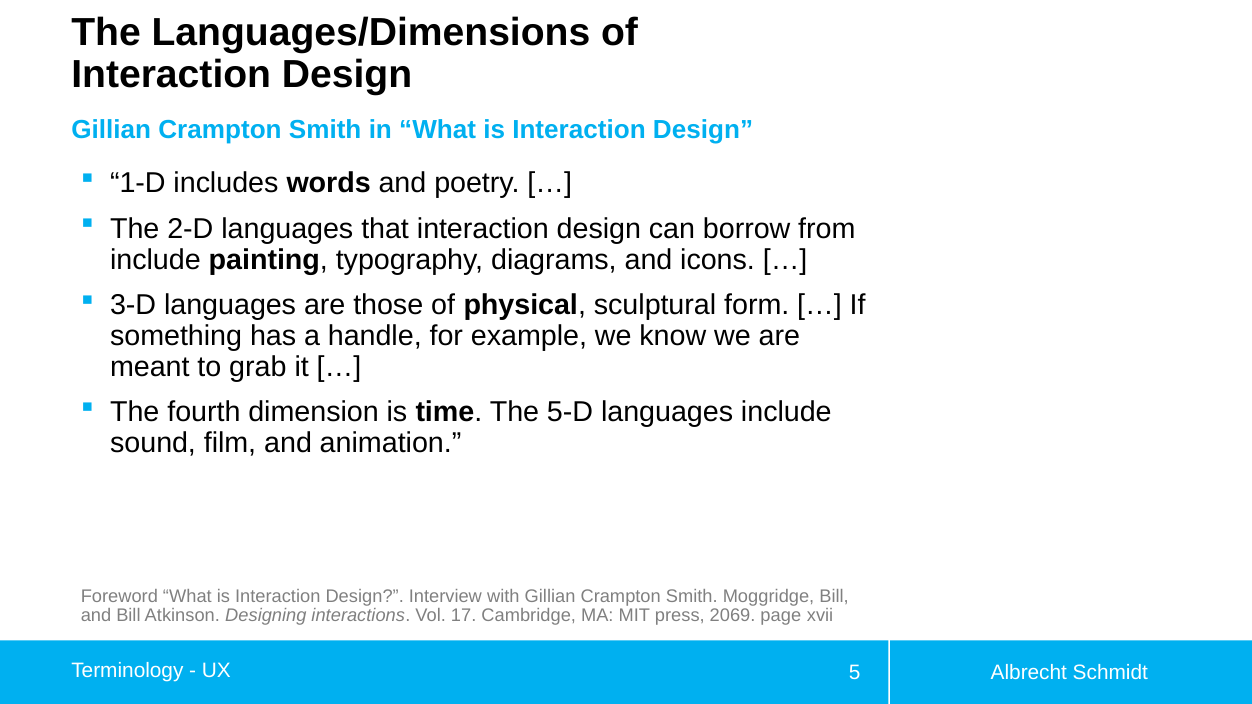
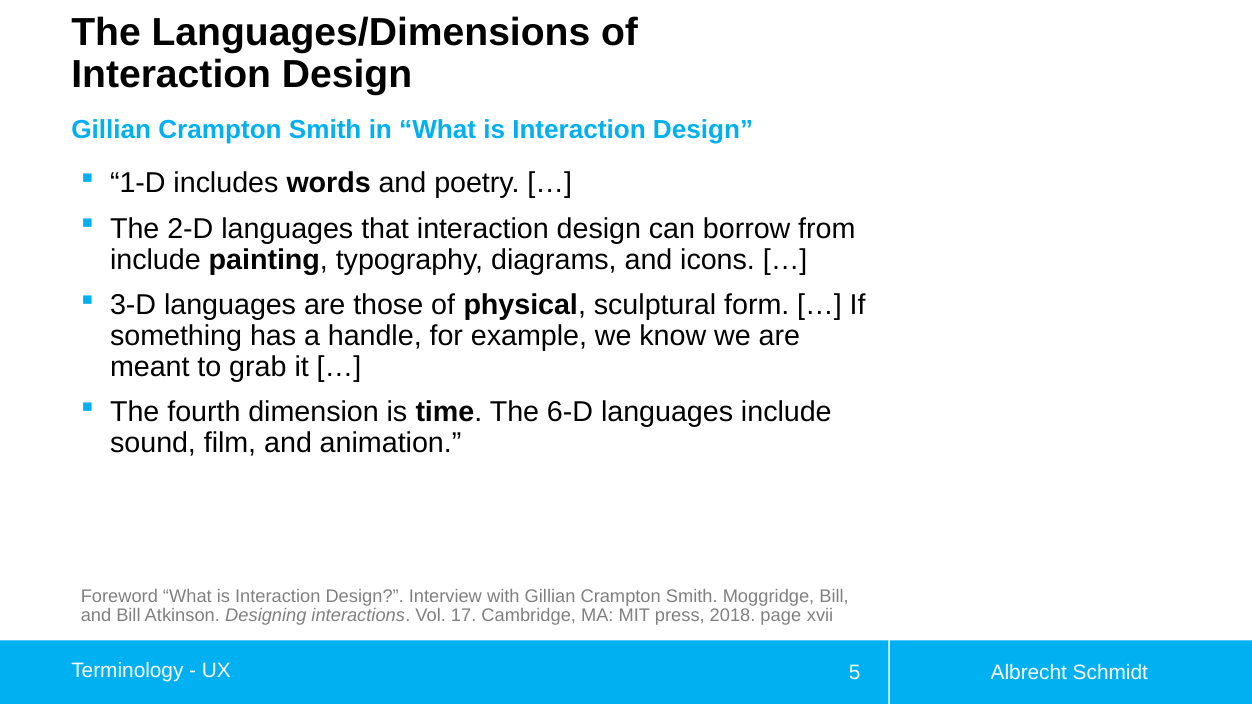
5-D: 5-D -> 6-D
2069: 2069 -> 2018
